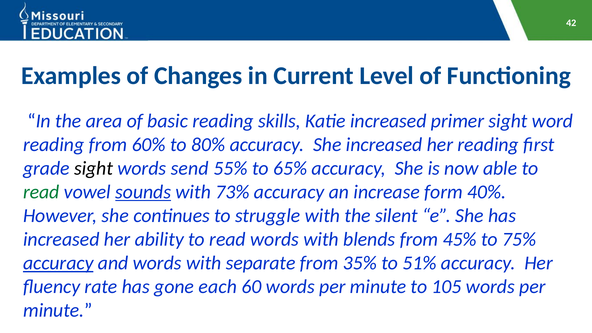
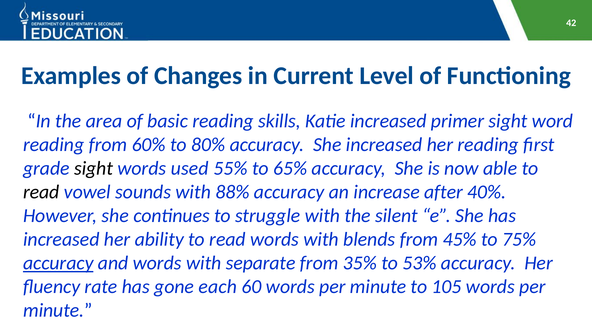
send: send -> used
read at (41, 192) colour: green -> black
sounds underline: present -> none
73%: 73% -> 88%
form: form -> after
51%: 51% -> 53%
